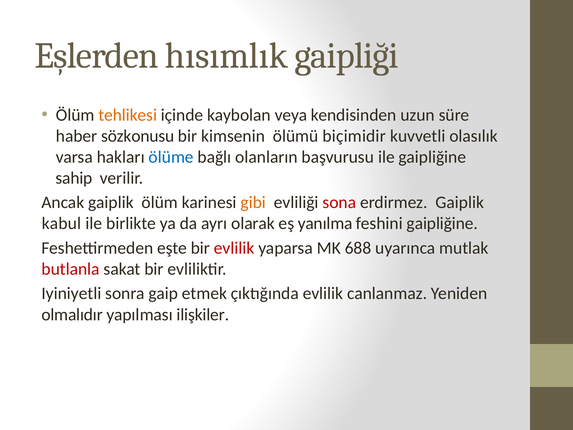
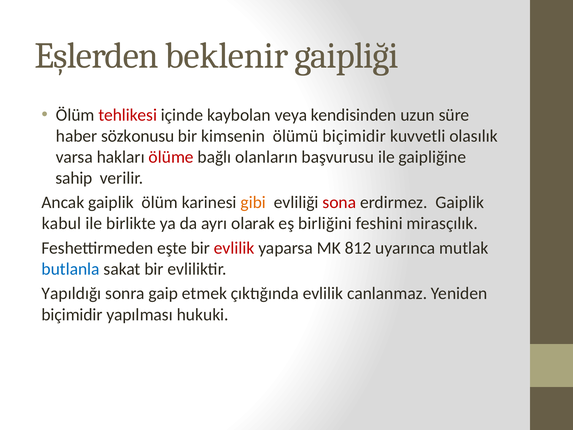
hısımlık: hısımlık -> beklenir
tehlikesi colour: orange -> red
ölüme colour: blue -> red
yanılma: yanılma -> birliğini
feshini gaipliğine: gaipliğine -> mirasçılık
688: 688 -> 812
butlanla colour: red -> blue
Iyiniyetli: Iyiniyetli -> Yapıldığı
olmalıdır at (72, 314): olmalıdır -> biçimidir
ilişkiler: ilişkiler -> hukuki
